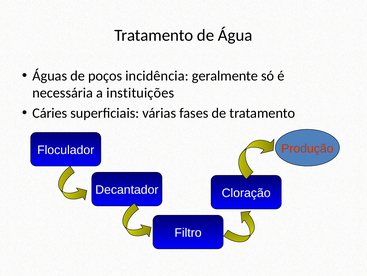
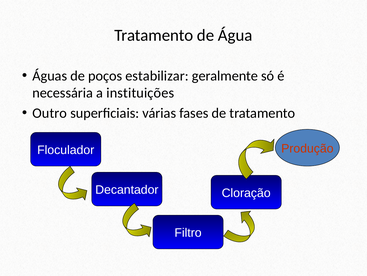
incidência: incidência -> estabilizar
Cáries: Cáries -> Outro
